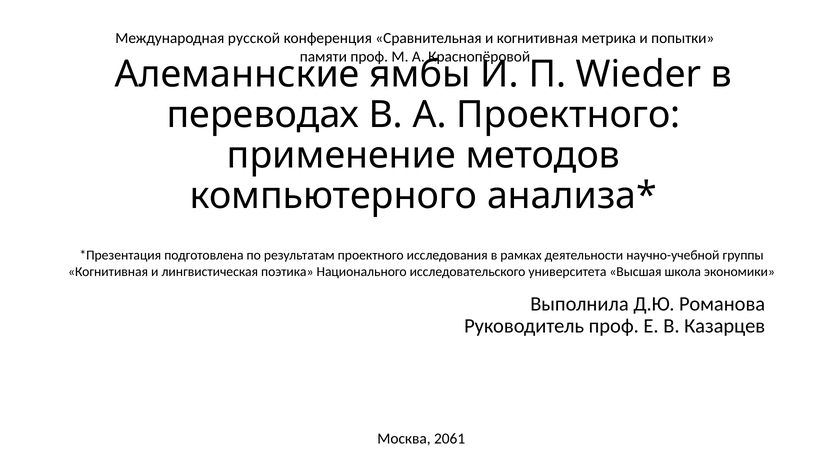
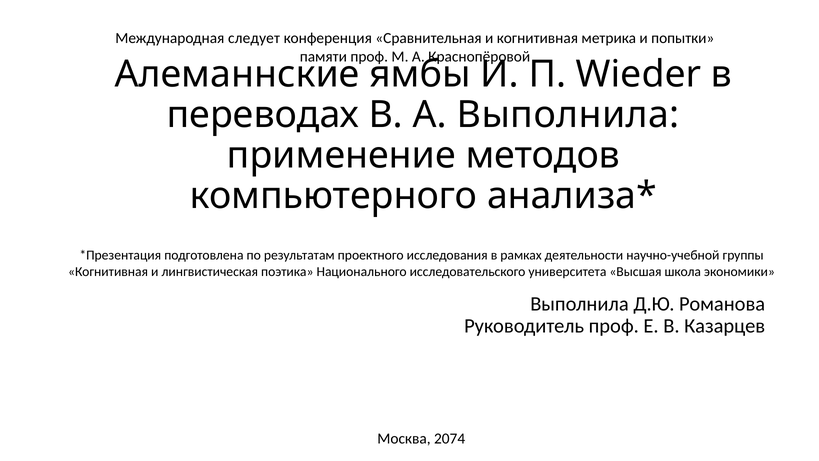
русской: русской -> следует
А Проектного: Проектного -> Выполнила
2061: 2061 -> 2074
